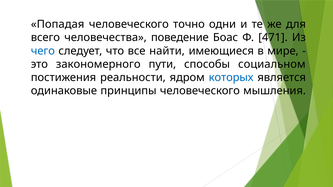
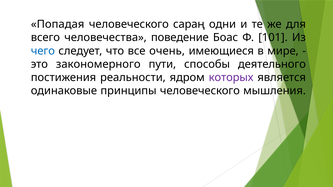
точно: точно -> сараң
471: 471 -> 101
найти: найти -> очень
социальном: социальном -> деятельного
которых colour: blue -> purple
